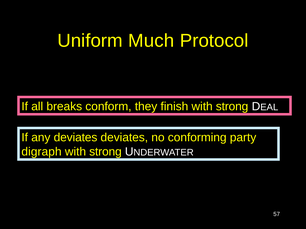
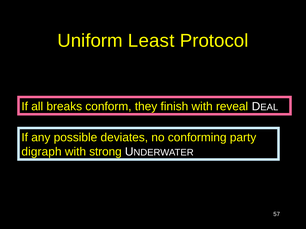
Much: Much -> Least
finish with strong: strong -> reveal
any deviates: deviates -> possible
